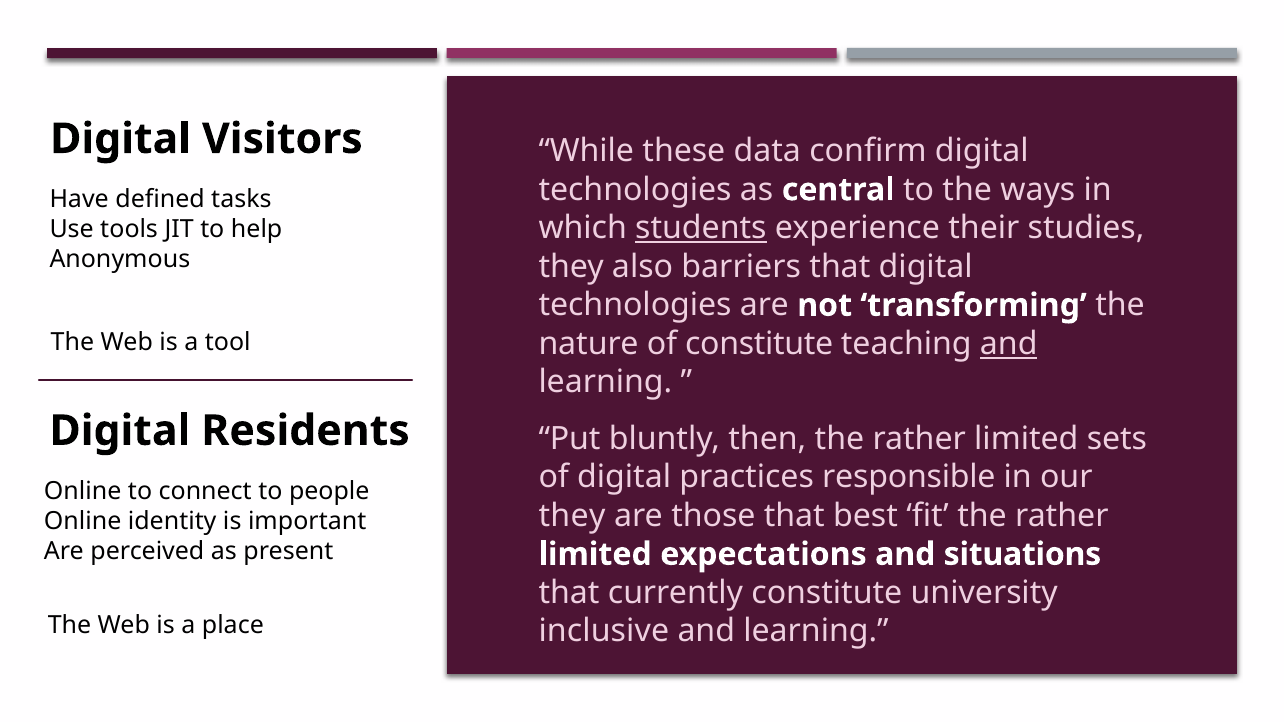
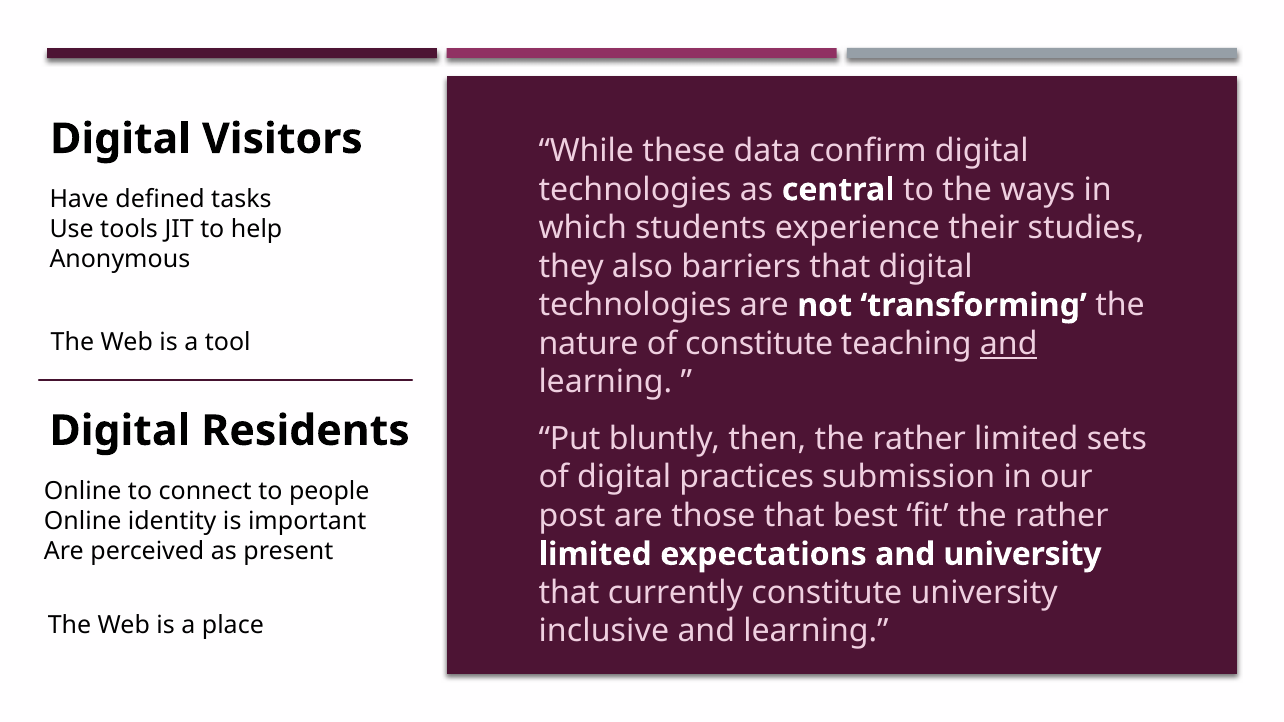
students underline: present -> none
responsible: responsible -> submission
they at (572, 516): they -> post
and situations: situations -> university
